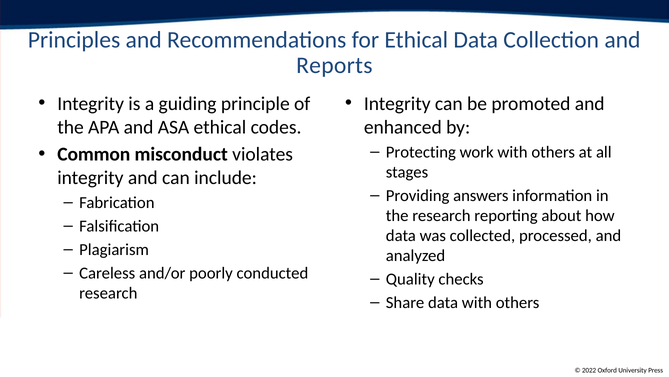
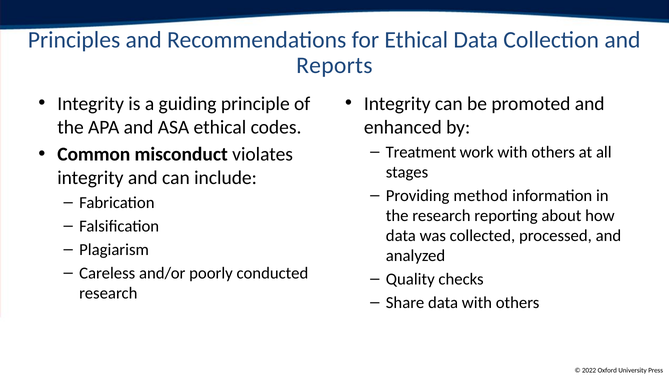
Protecting: Protecting -> Treatment
answers: answers -> method
